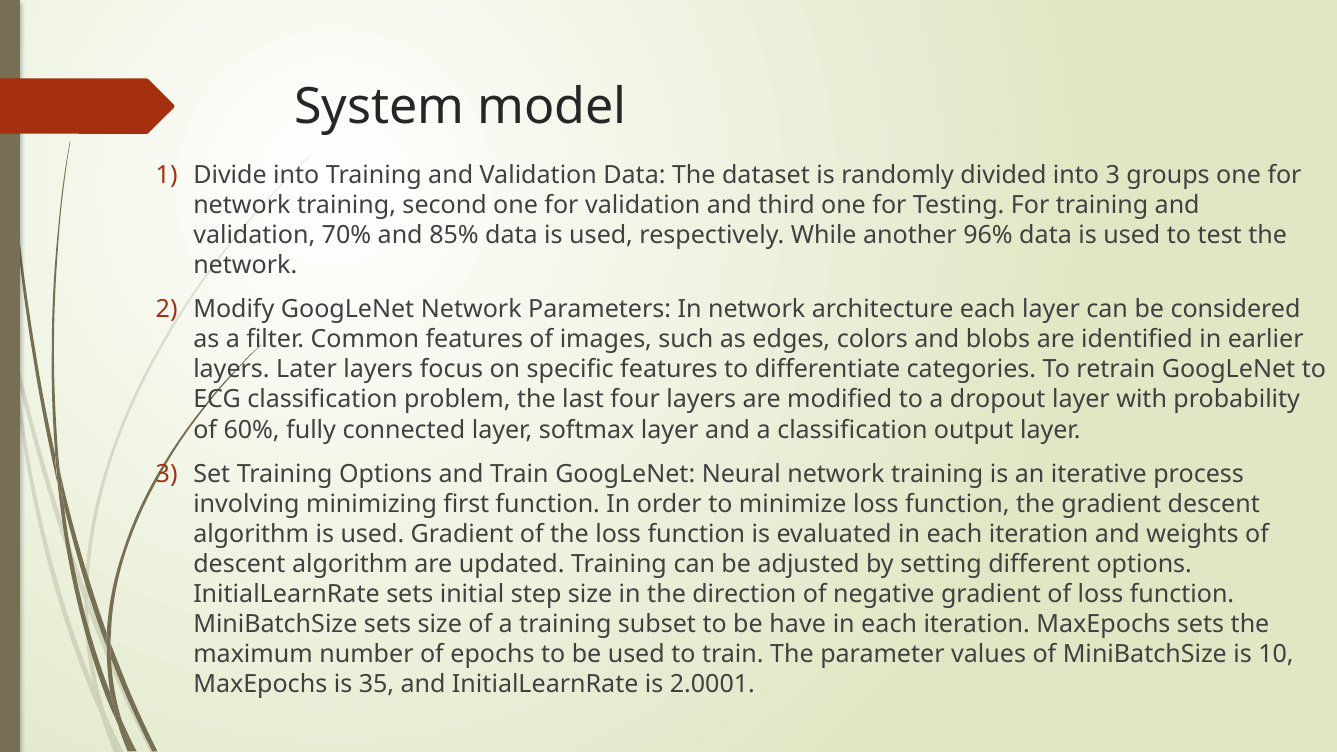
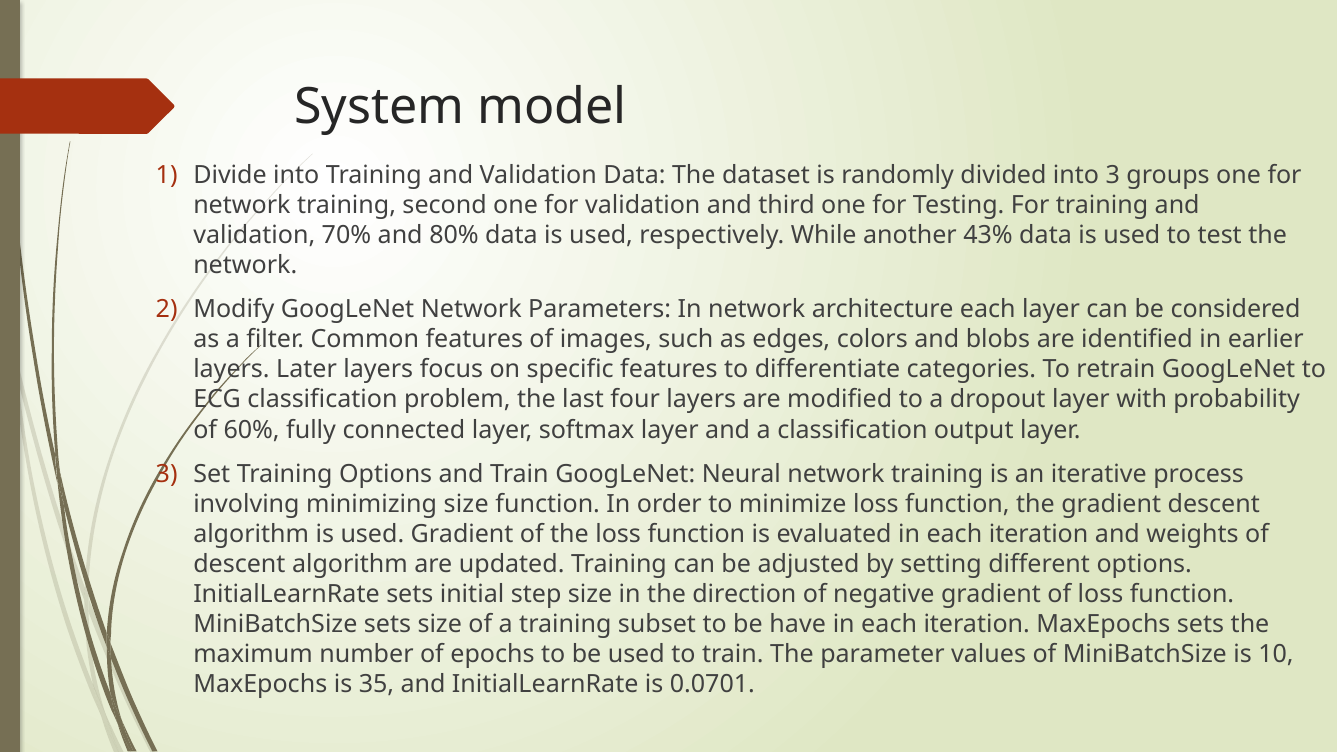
85%: 85% -> 80%
96%: 96% -> 43%
minimizing first: first -> size
2.0001: 2.0001 -> 0.0701
